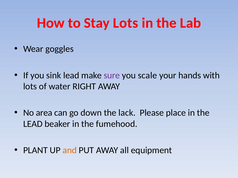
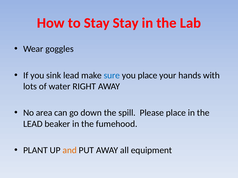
Stay Lots: Lots -> Stay
sure colour: purple -> blue
you scale: scale -> place
lack: lack -> spill
